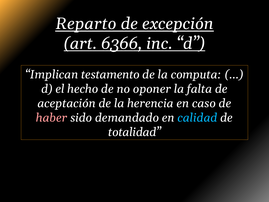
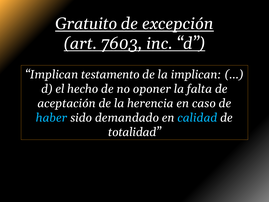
Reparto: Reparto -> Gratuito
6366: 6366 -> 7603
la computa: computa -> implican
haber colour: pink -> light blue
